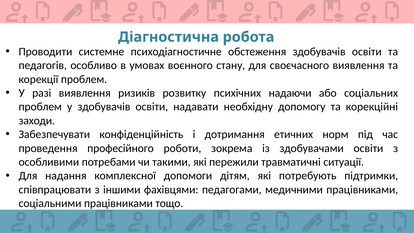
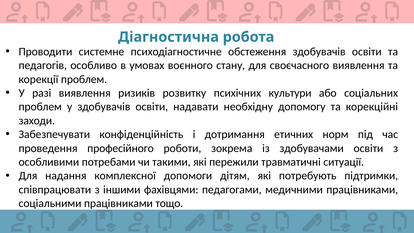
надаючи: надаючи -> культури
